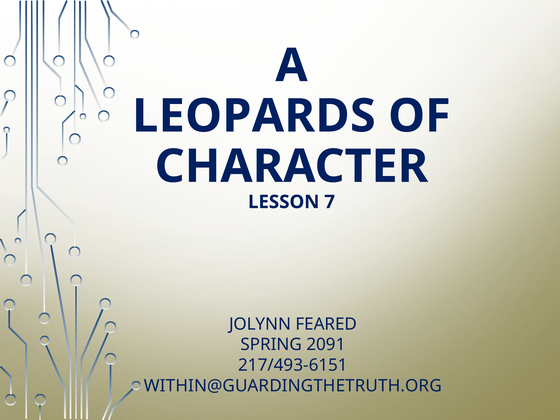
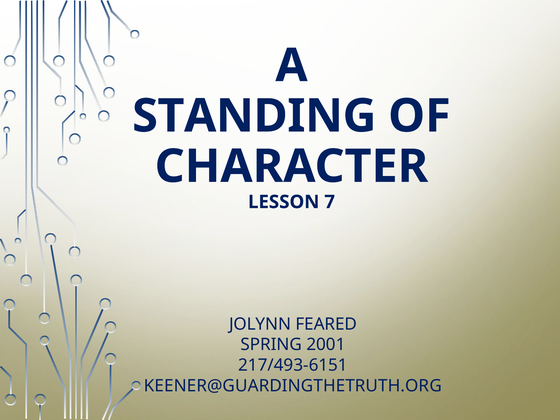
LEOPARDS: LEOPARDS -> STANDING
2091: 2091 -> 2001
WITHIN@GUARDINGTHETRUTH.ORG: WITHIN@GUARDINGTHETRUTH.ORG -> KEENER@GUARDINGTHETRUTH.ORG
